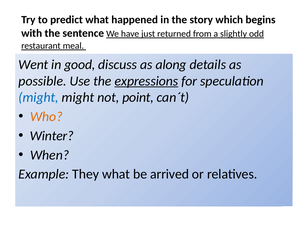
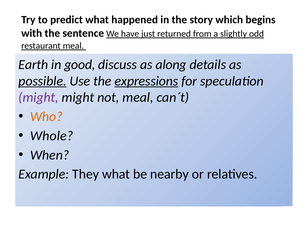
Went: Went -> Earth
possible underline: none -> present
might at (39, 97) colour: blue -> purple
not point: point -> meal
Winter: Winter -> Whole
arrived: arrived -> nearby
